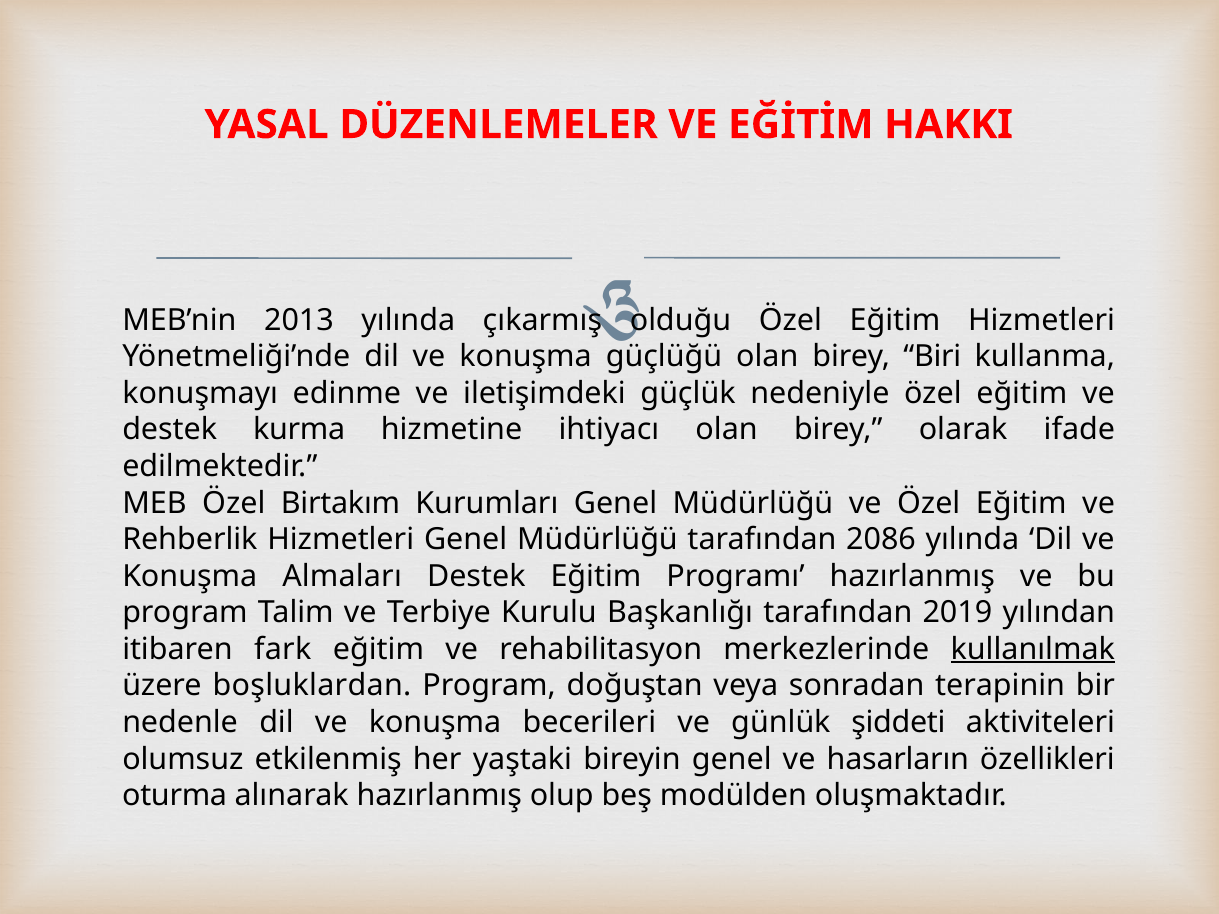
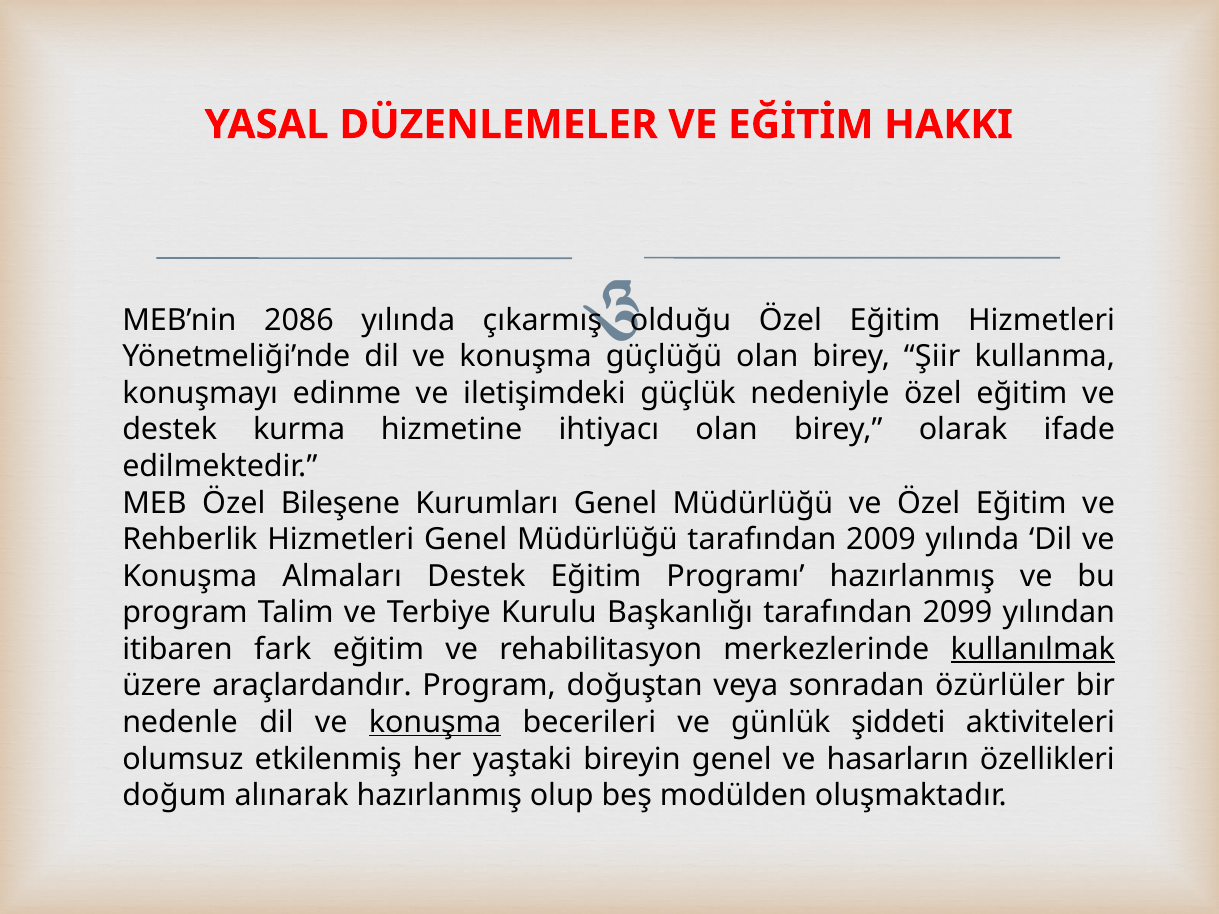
2013: 2013 -> 2086
Biri: Biri -> Şiir
Birtakım: Birtakım -> Bileşene
2086: 2086 -> 2009
2019: 2019 -> 2099
boşluklardan: boşluklardan -> araçlardandır
terapinin: terapinin -> özürlüler
konuşma at (435, 723) underline: none -> present
oturma: oturma -> doğum
